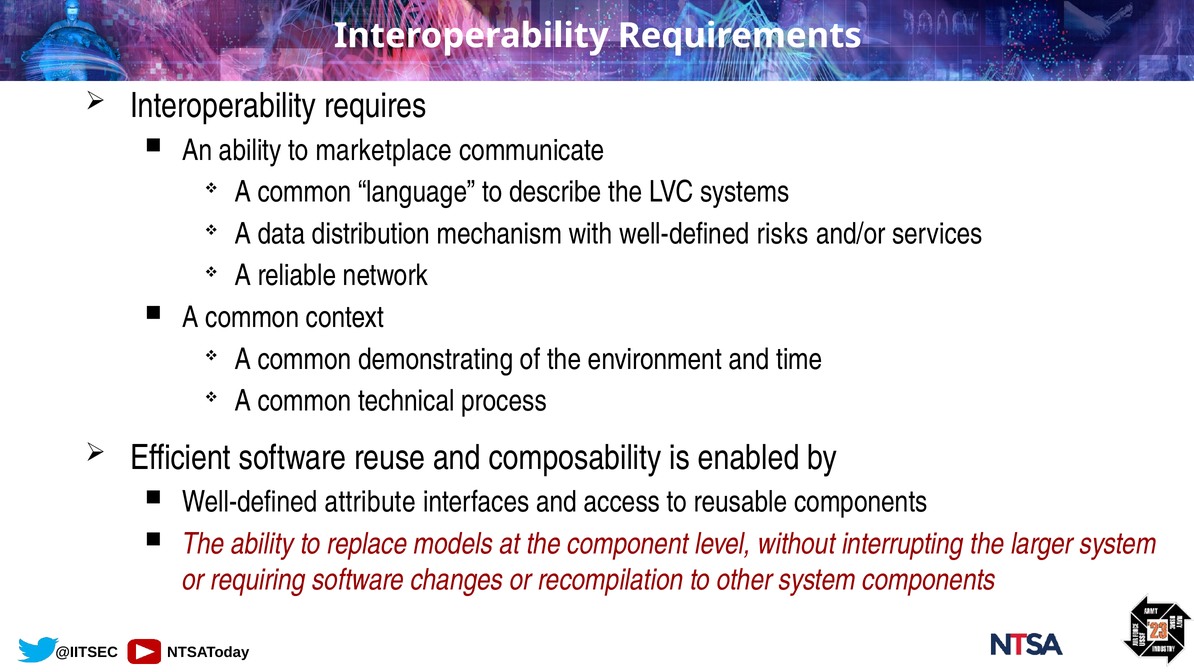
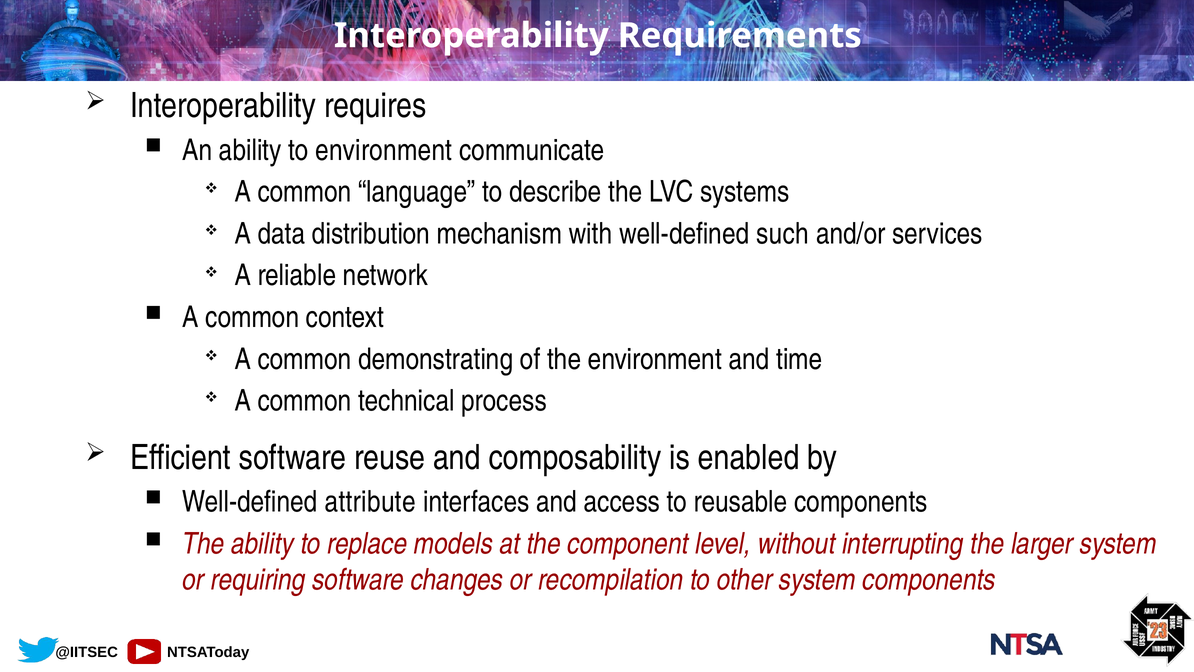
to marketplace: marketplace -> environment
risks: risks -> such
